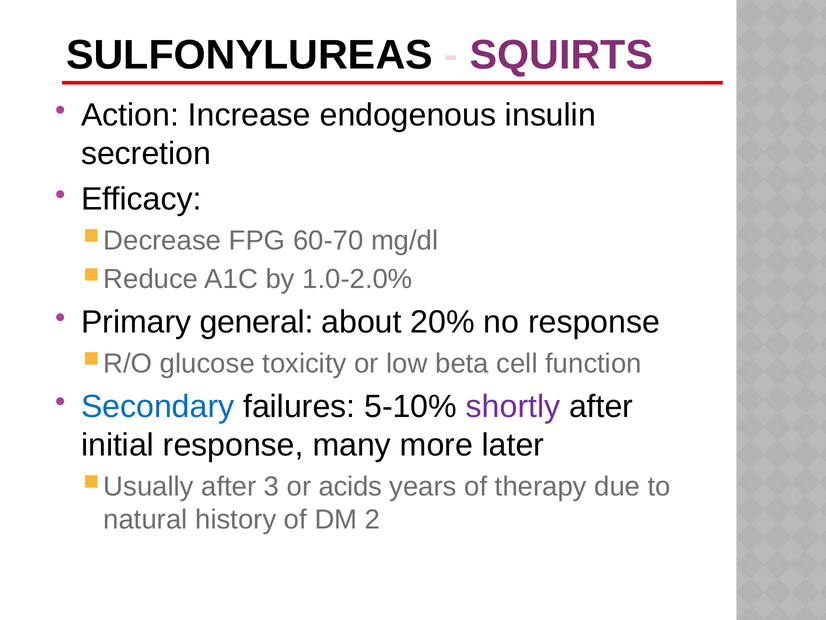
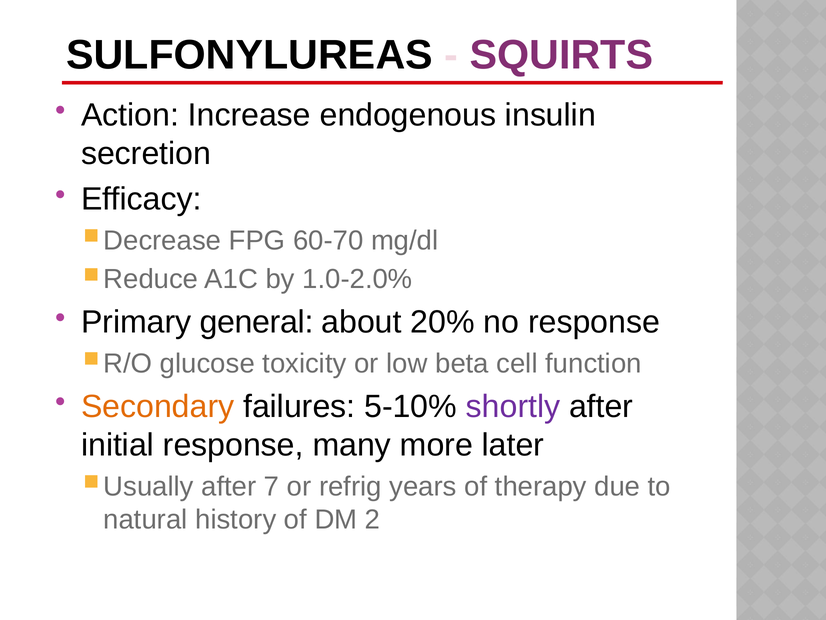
Secondary colour: blue -> orange
3: 3 -> 7
acids: acids -> refrig
